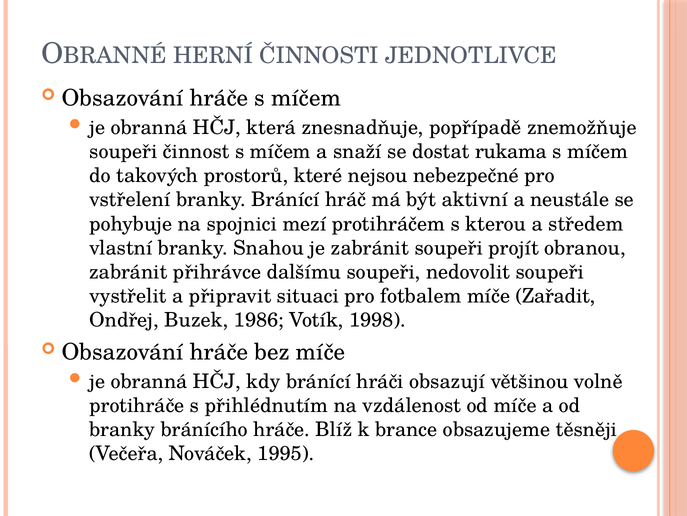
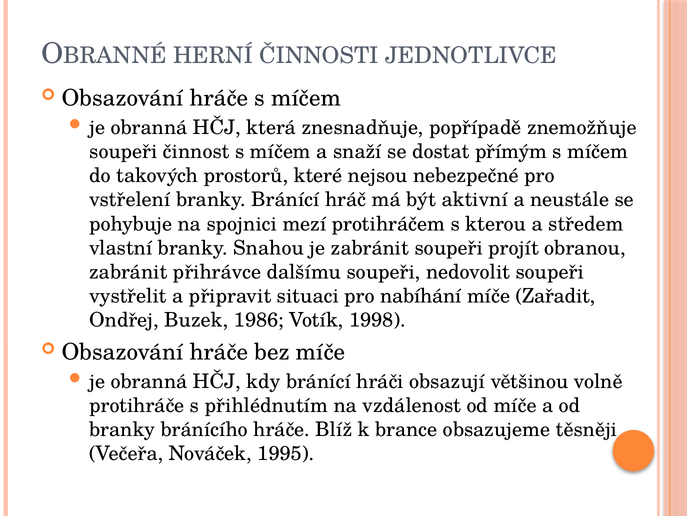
rukama: rukama -> přímým
fotbalem: fotbalem -> nabíhání
